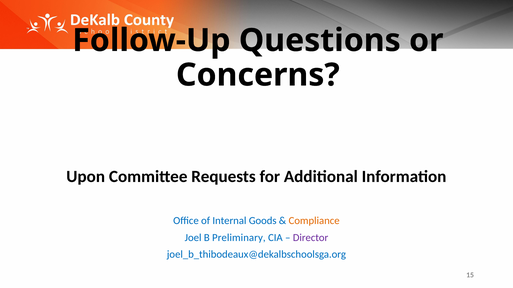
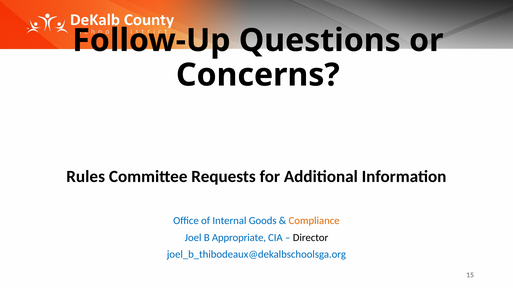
Upon: Upon -> Rules
Preliminary: Preliminary -> Appropriate
Director colour: purple -> black
